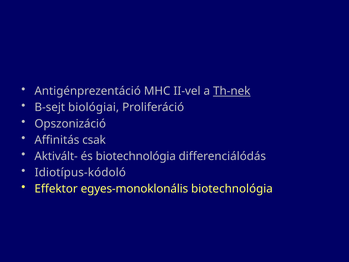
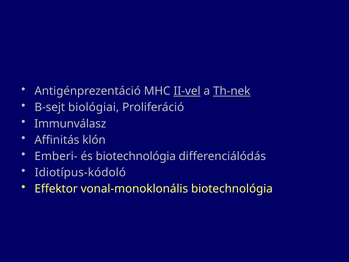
II-vel underline: none -> present
Opszonizáció: Opszonizáció -> Immunválasz
csak: csak -> klón
Aktivált-: Aktivált- -> Emberi-
egyes-monoklonális: egyes-monoklonális -> vonal-monoklonális
